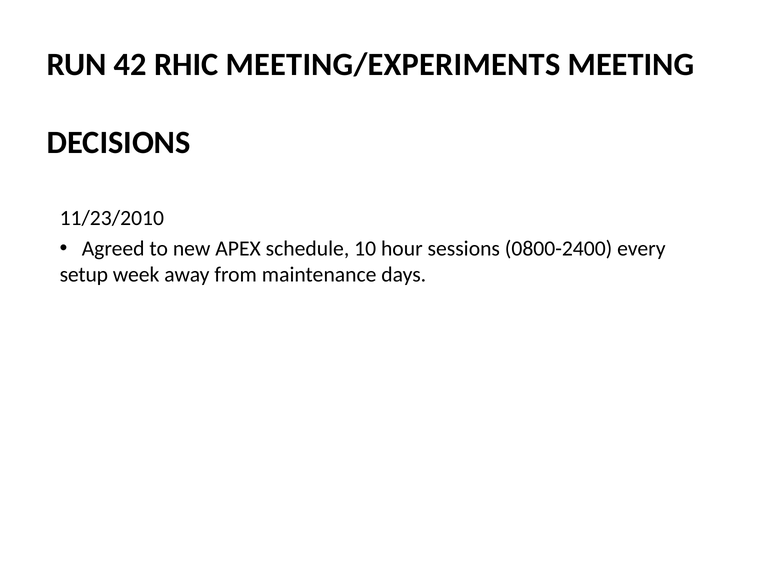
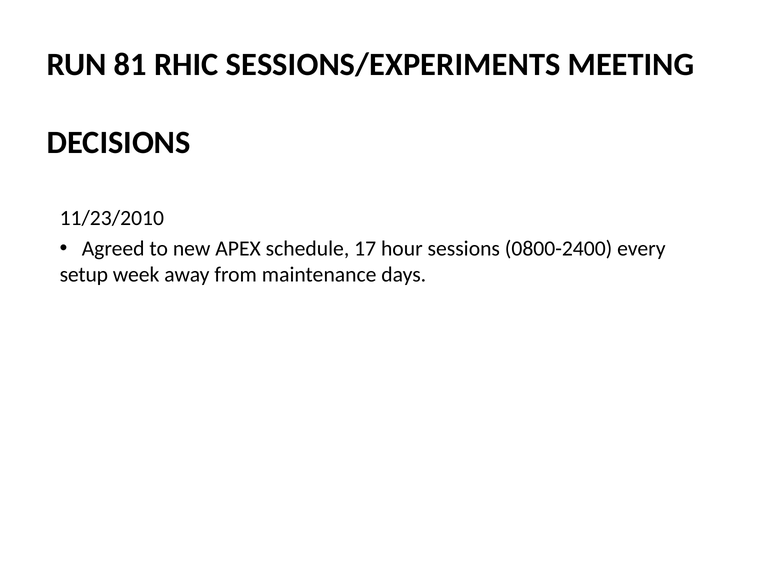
42: 42 -> 81
MEETING/EXPERIMENTS: MEETING/EXPERIMENTS -> SESSIONS/EXPERIMENTS
10: 10 -> 17
